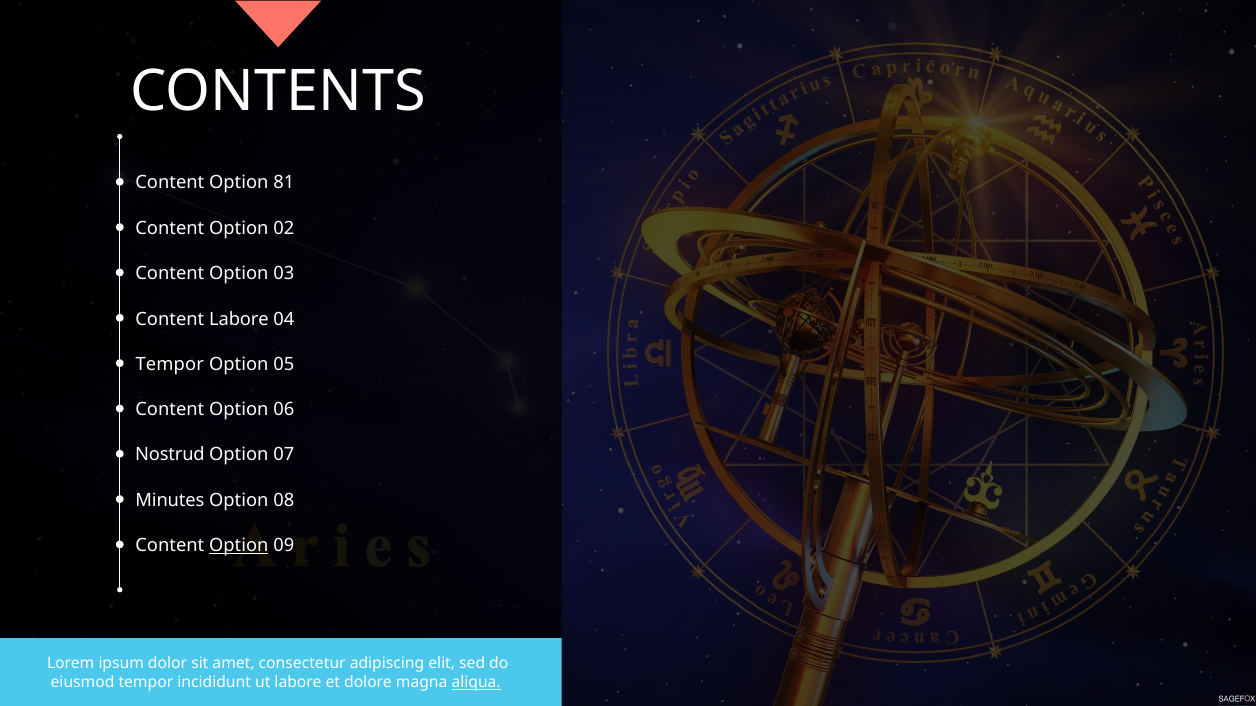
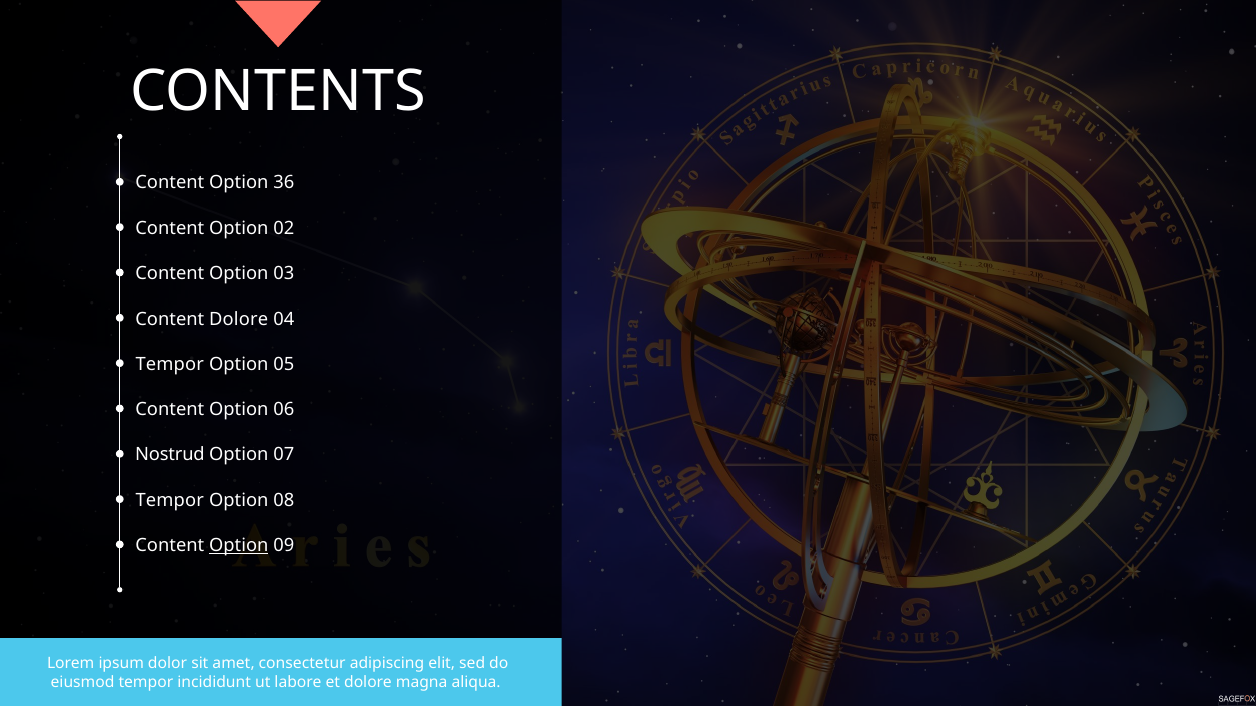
81: 81 -> 36
Content Labore: Labore -> Dolore
Minutes at (170, 501): Minutes -> Tempor
aliqua underline: present -> none
